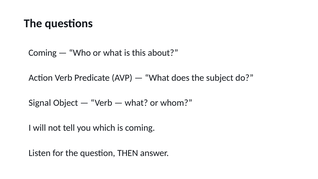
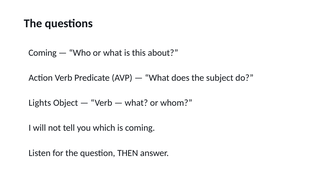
Signal: Signal -> Lights
